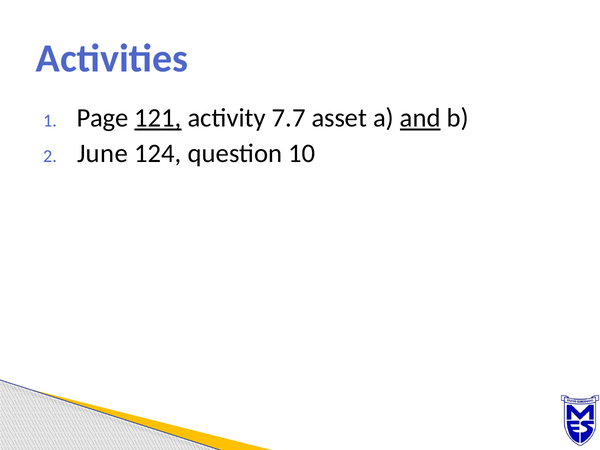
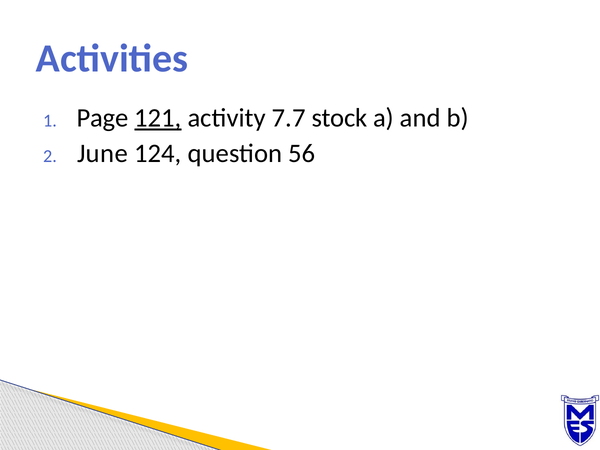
asset: asset -> stock
and underline: present -> none
10: 10 -> 56
